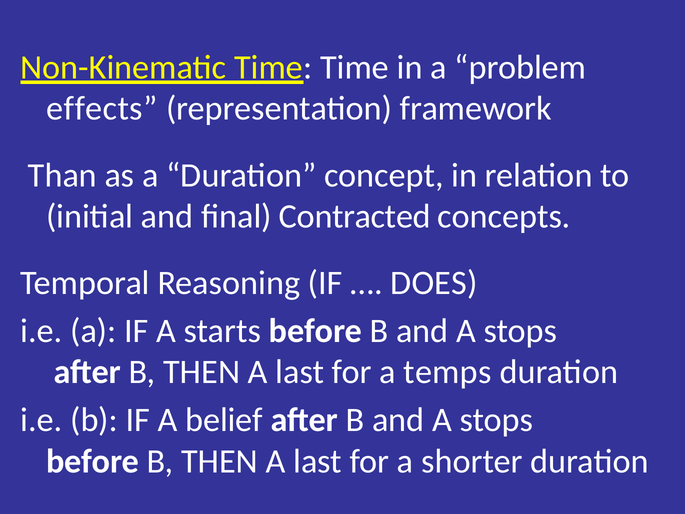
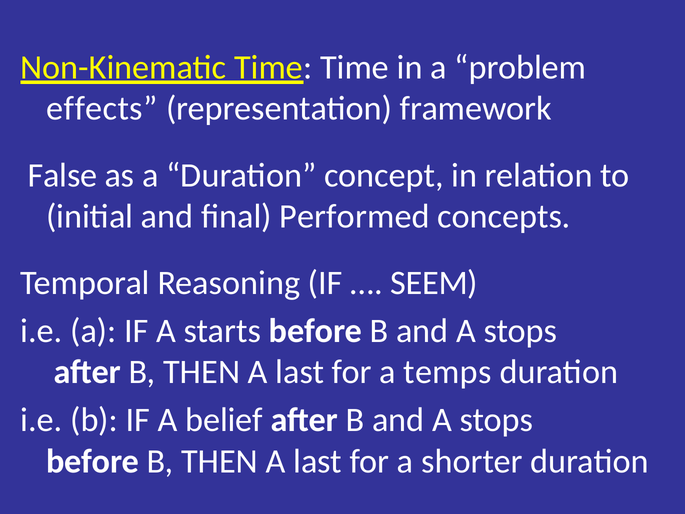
Than: Than -> False
Contracted: Contracted -> Performed
DOES: DOES -> SEEM
